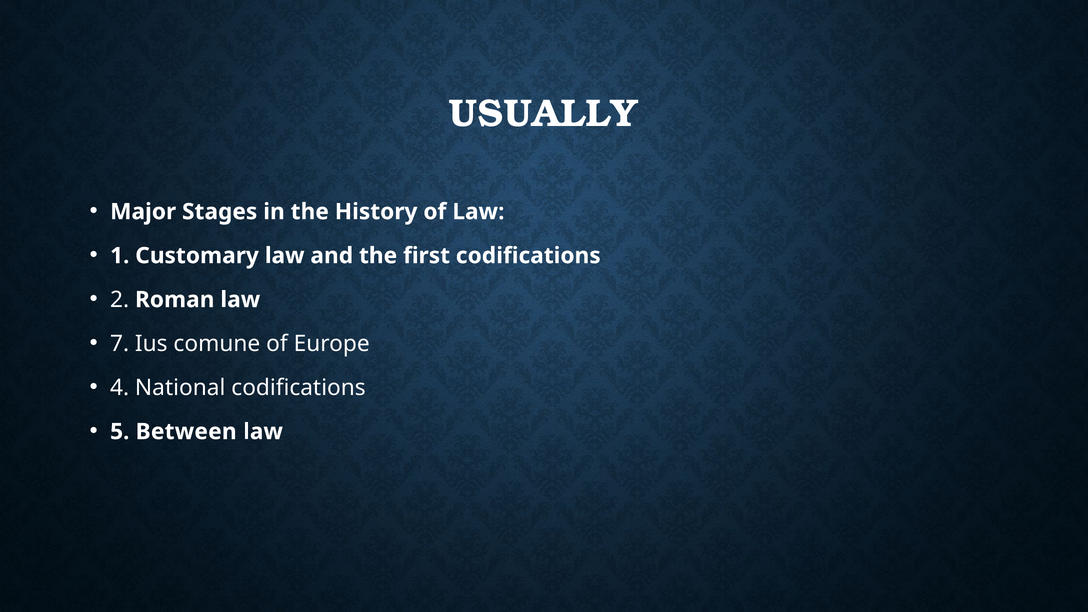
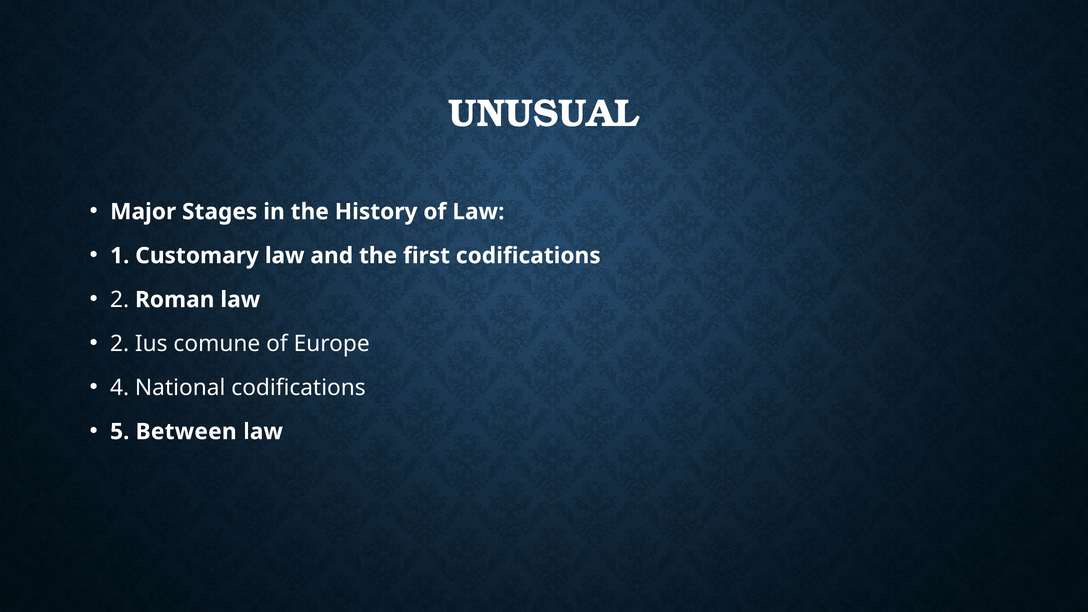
USUALLY: USUALLY -> UNUSUAL
7 at (120, 344): 7 -> 2
